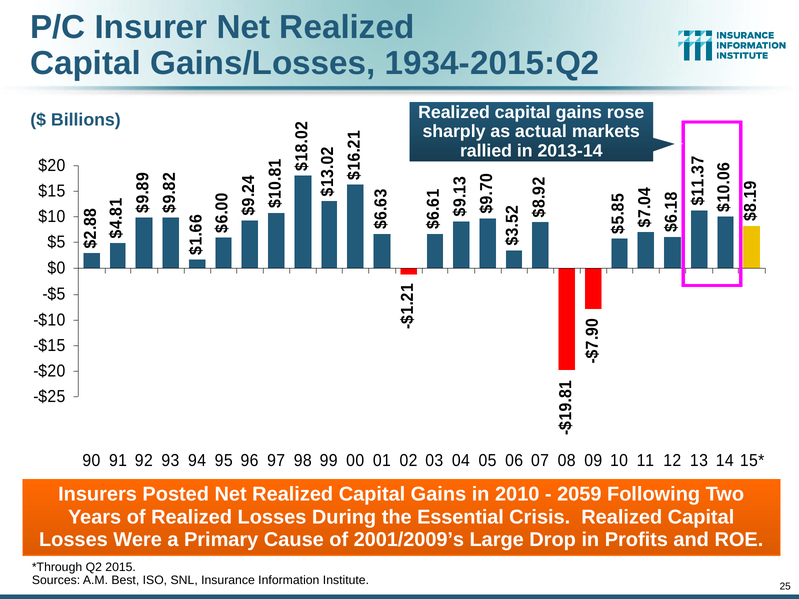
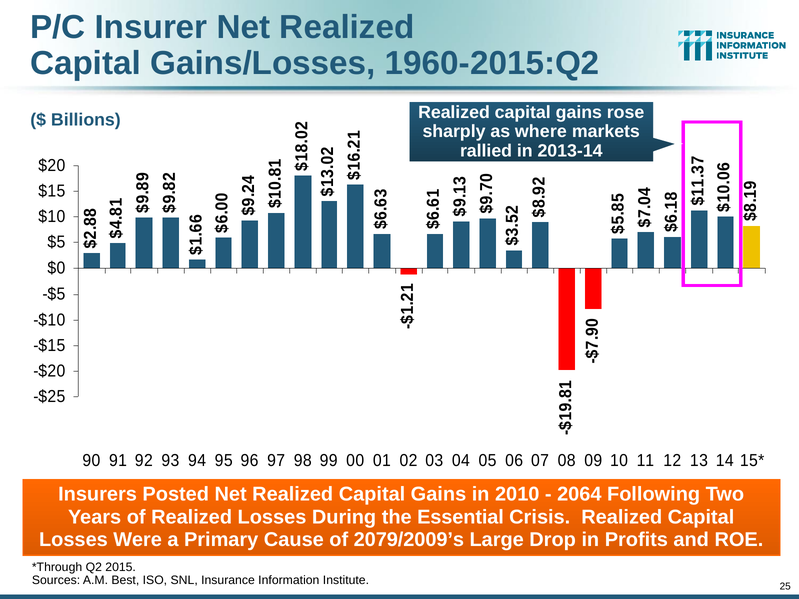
1934-2015:Q2: 1934-2015:Q2 -> 1960-2015:Q2
actual: actual -> where
2059: 2059 -> 2064
2001/2009’s: 2001/2009’s -> 2079/2009’s
